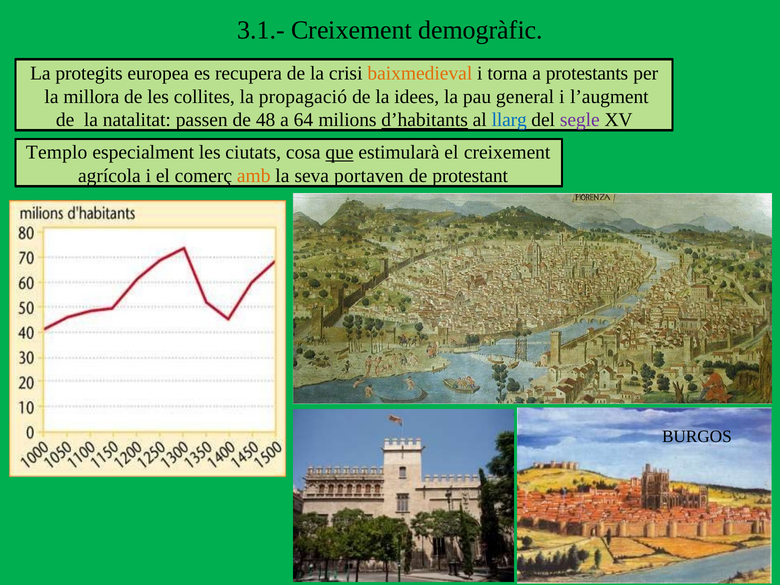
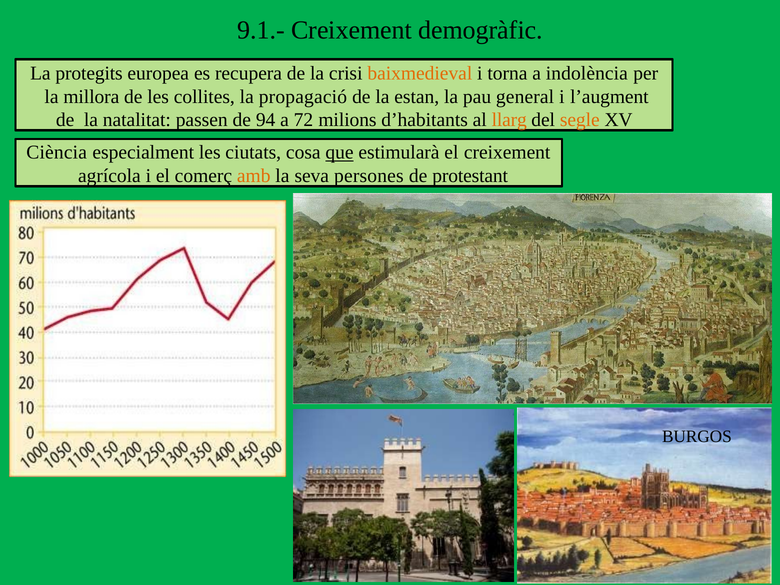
3.1.-: 3.1.- -> 9.1.-
protestants: protestants -> indolència
idees: idees -> estan
48: 48 -> 94
64: 64 -> 72
d’habitants underline: present -> none
llarg colour: blue -> orange
segle colour: purple -> orange
Templo: Templo -> Ciència
portaven: portaven -> persones
